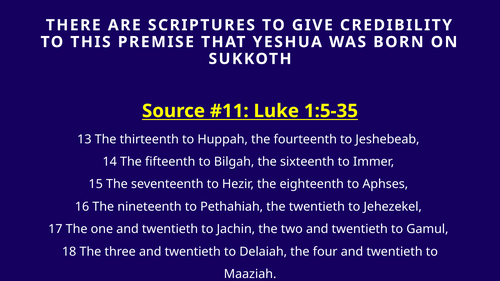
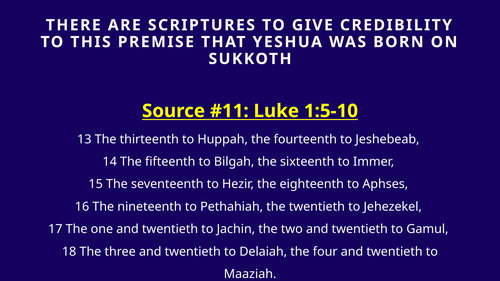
1:5-35: 1:5-35 -> 1:5-10
